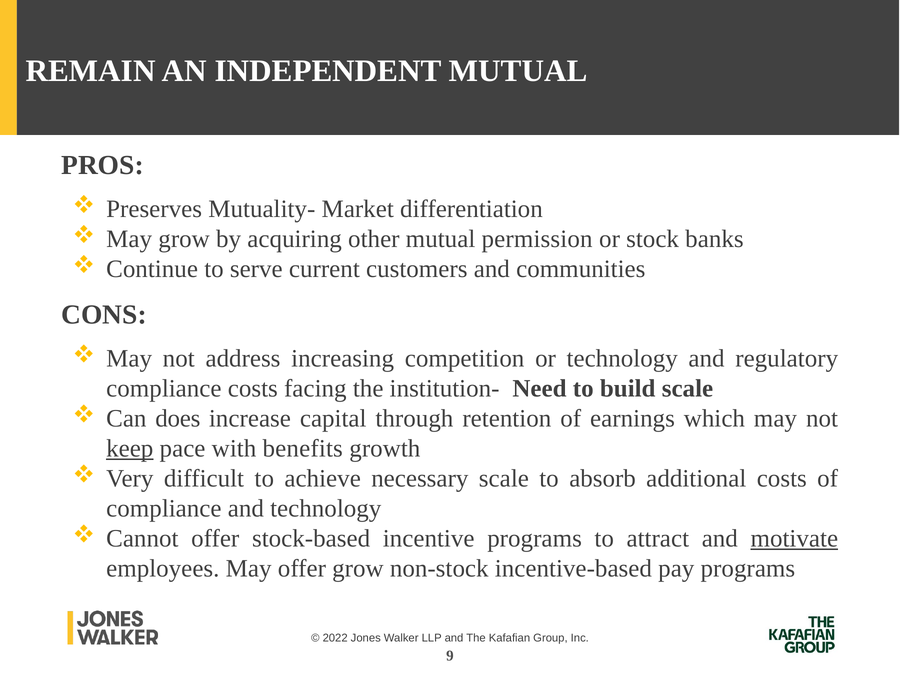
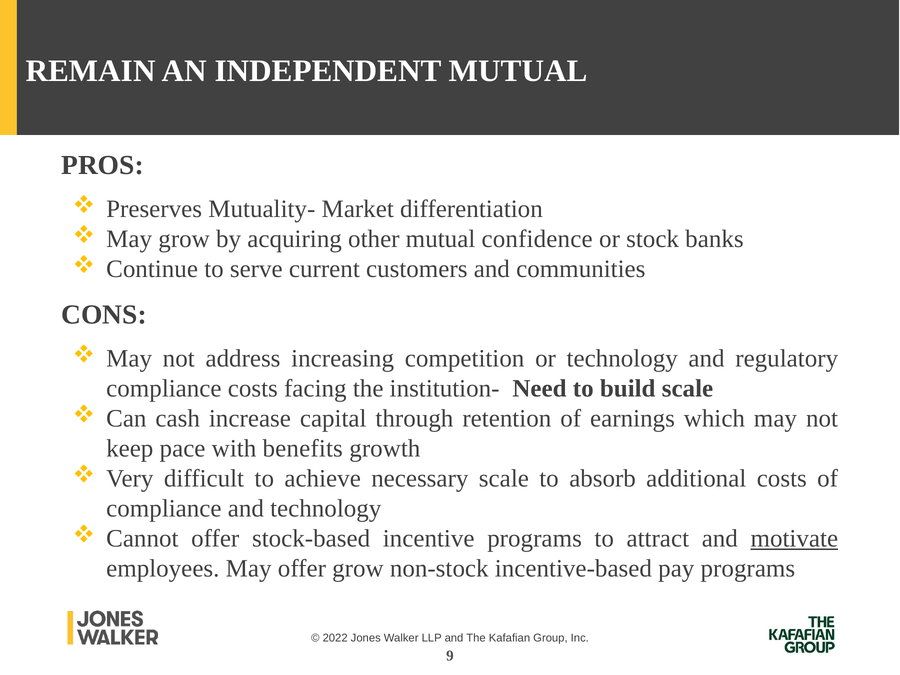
permission: permission -> confidence
does: does -> cash
keep underline: present -> none
